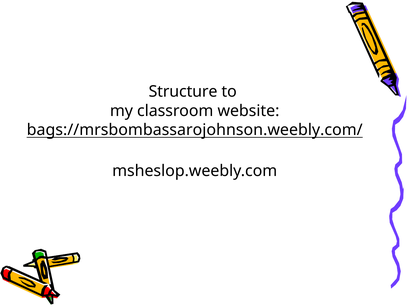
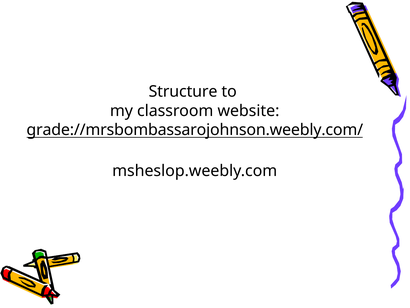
bags://mrsbombassarojohnson.weebly.com/: bags://mrsbombassarojohnson.weebly.com/ -> grade://mrsbombassarojohnson.weebly.com/
